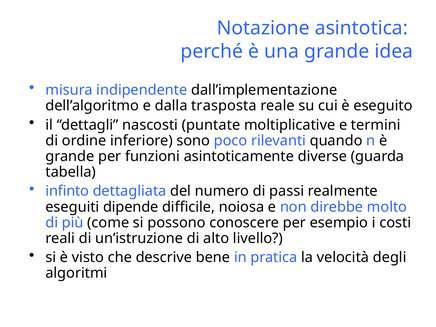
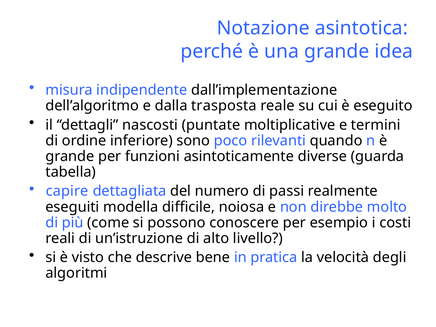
infinto: infinto -> capire
dipende: dipende -> modella
